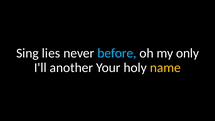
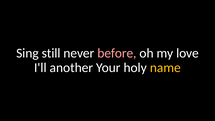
lies: lies -> still
before colour: light blue -> pink
only: only -> love
